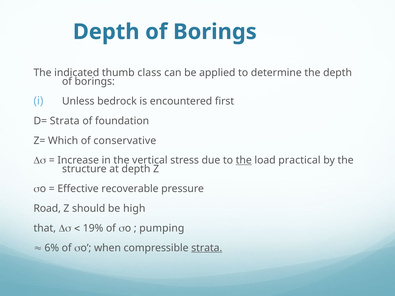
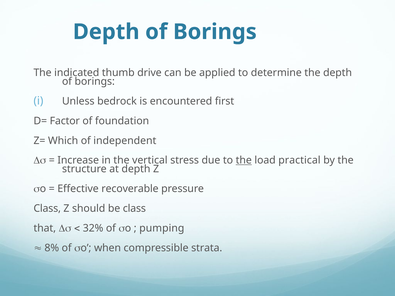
class: class -> drive
D= Strata: Strata -> Factor
conservative: conservative -> independent
Road at (47, 209): Road -> Class
be high: high -> class
19%: 19% -> 32%
6%: 6% -> 8%
strata at (207, 248) underline: present -> none
